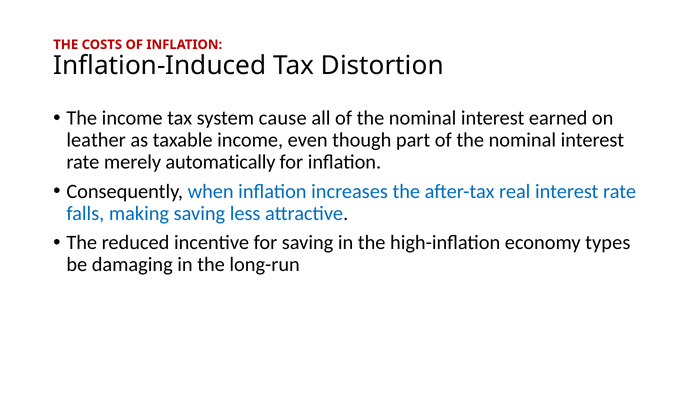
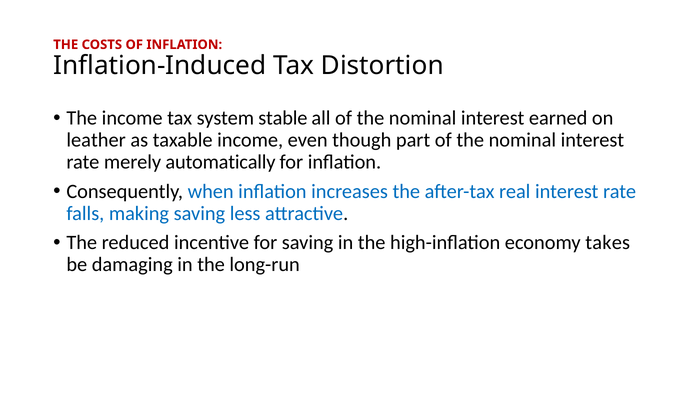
cause: cause -> stable
types: types -> takes
